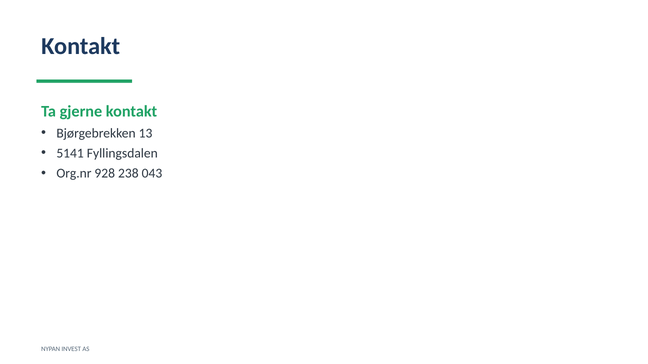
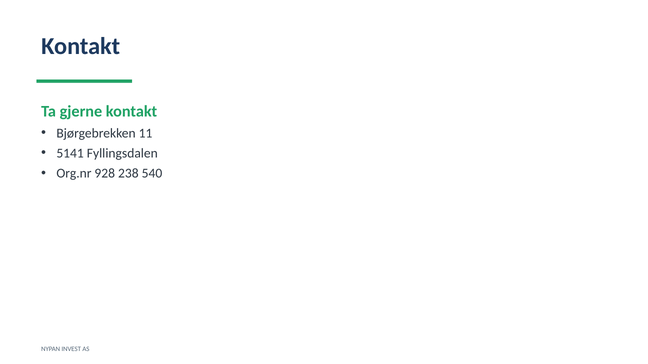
13: 13 -> 11
043: 043 -> 540
